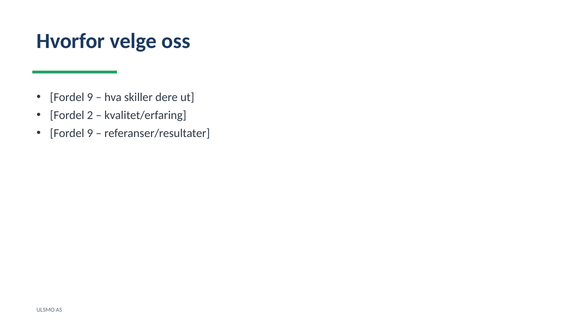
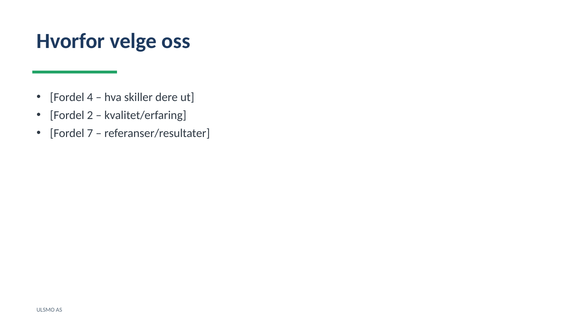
9 at (90, 97): 9 -> 4
9 at (90, 133): 9 -> 7
